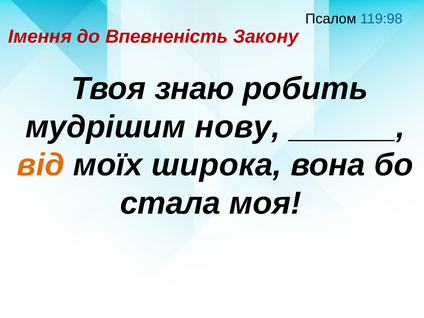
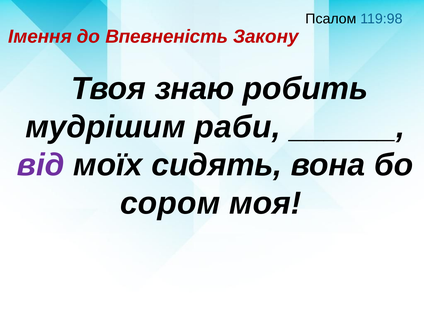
нову: нову -> раби
від colour: orange -> purple
широка: широка -> сидять
стала: стала -> сором
